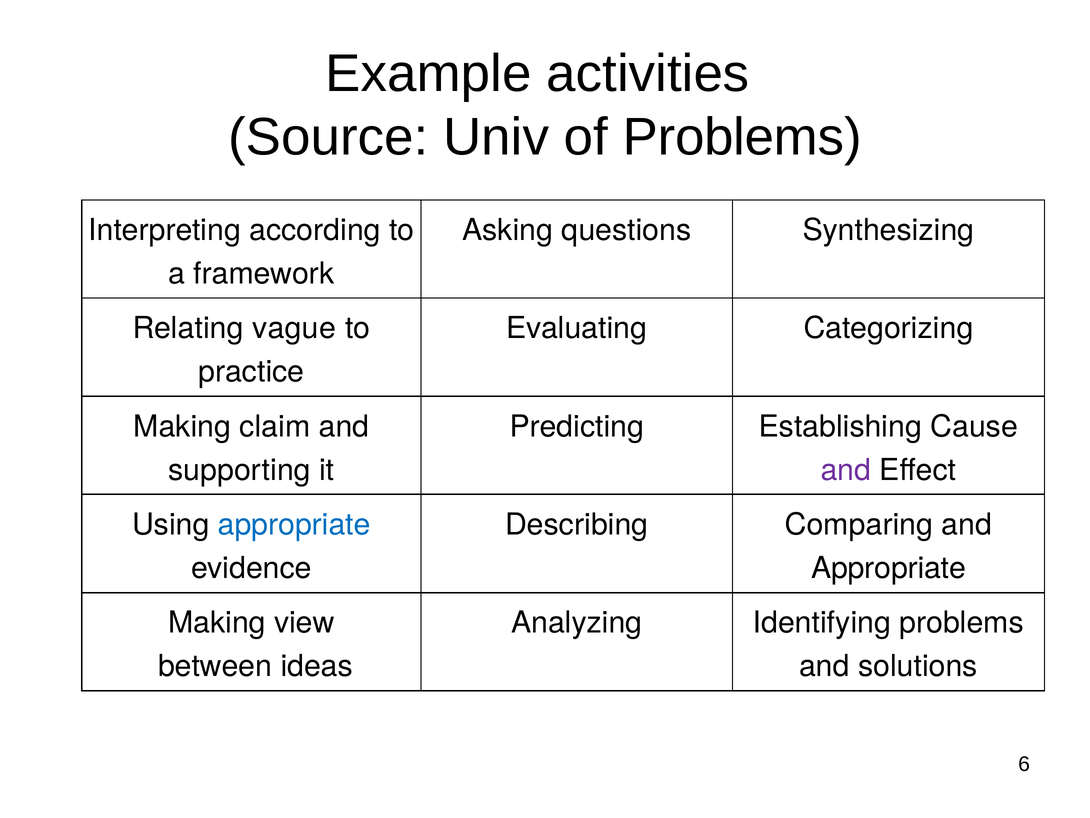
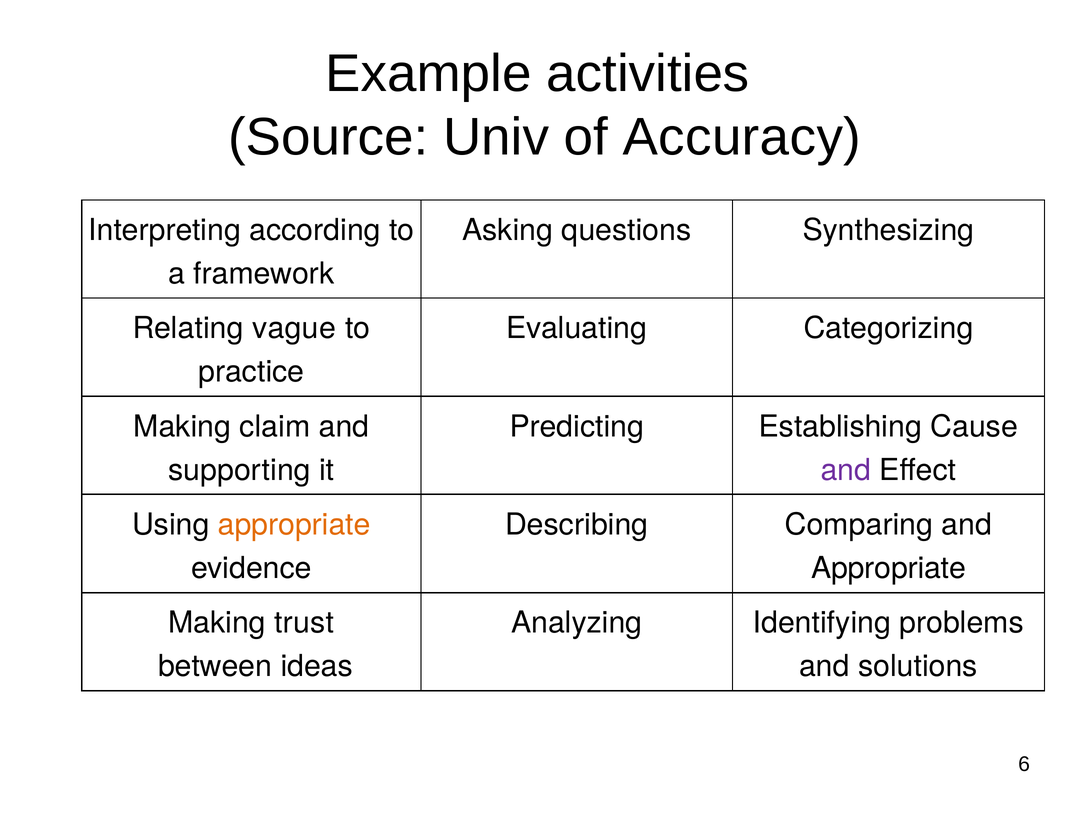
of Problems: Problems -> Accuracy
appropriate at (294, 524) colour: blue -> orange
view: view -> trust
